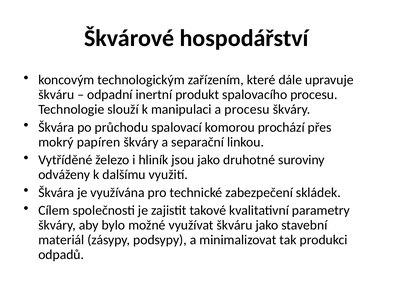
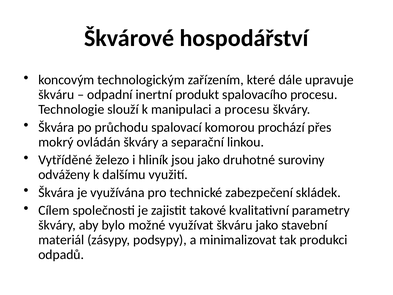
papíren: papíren -> ovládán
